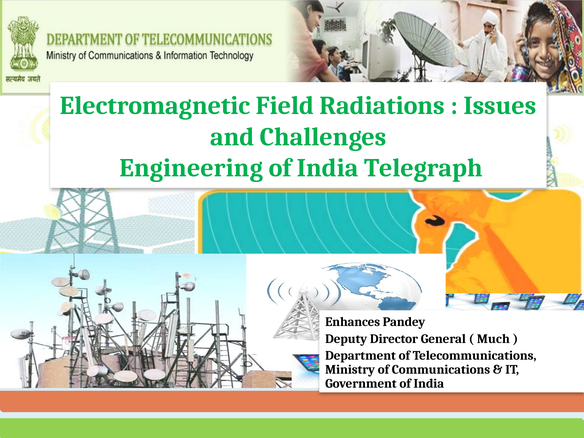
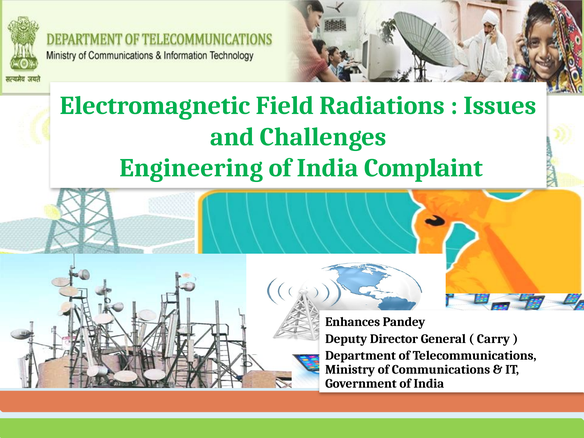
Telegraph: Telegraph -> Complaint
Much: Much -> Carry
